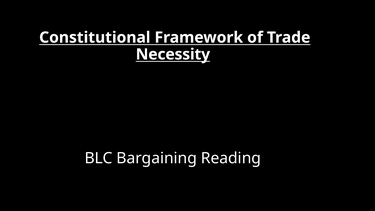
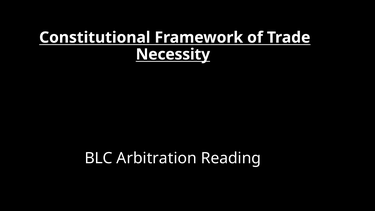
Bargaining: Bargaining -> Arbitration
